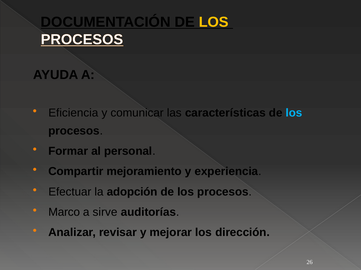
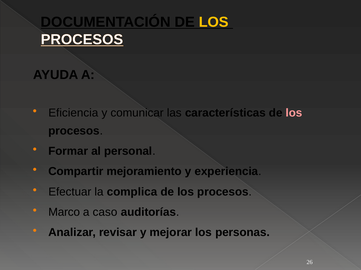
los at (294, 113) colour: light blue -> pink
adopción: adopción -> complica
sirve: sirve -> caso
dirección: dirección -> personas
